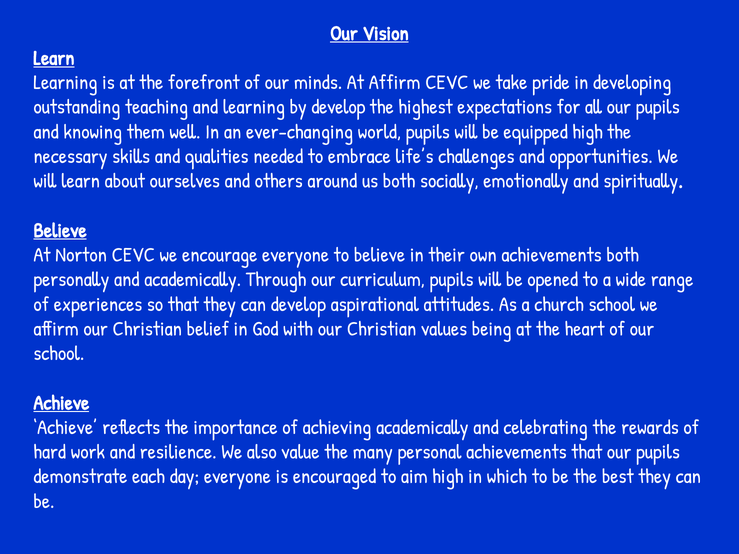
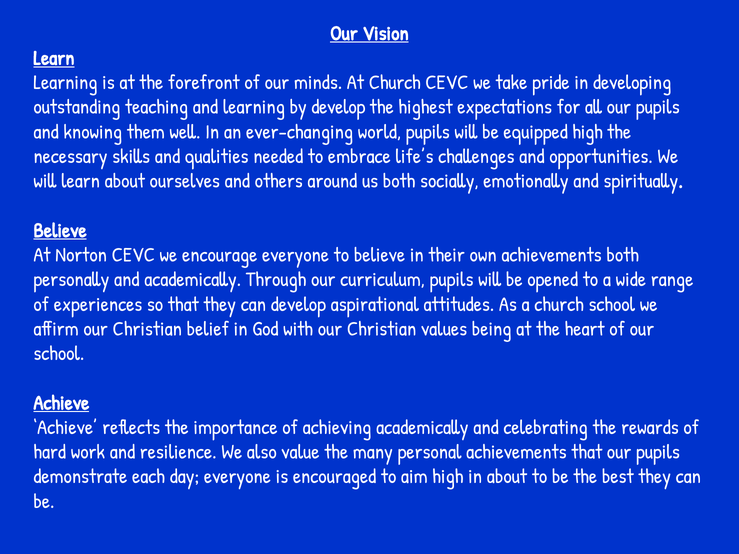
At Affirm: Affirm -> Church
in which: which -> about
